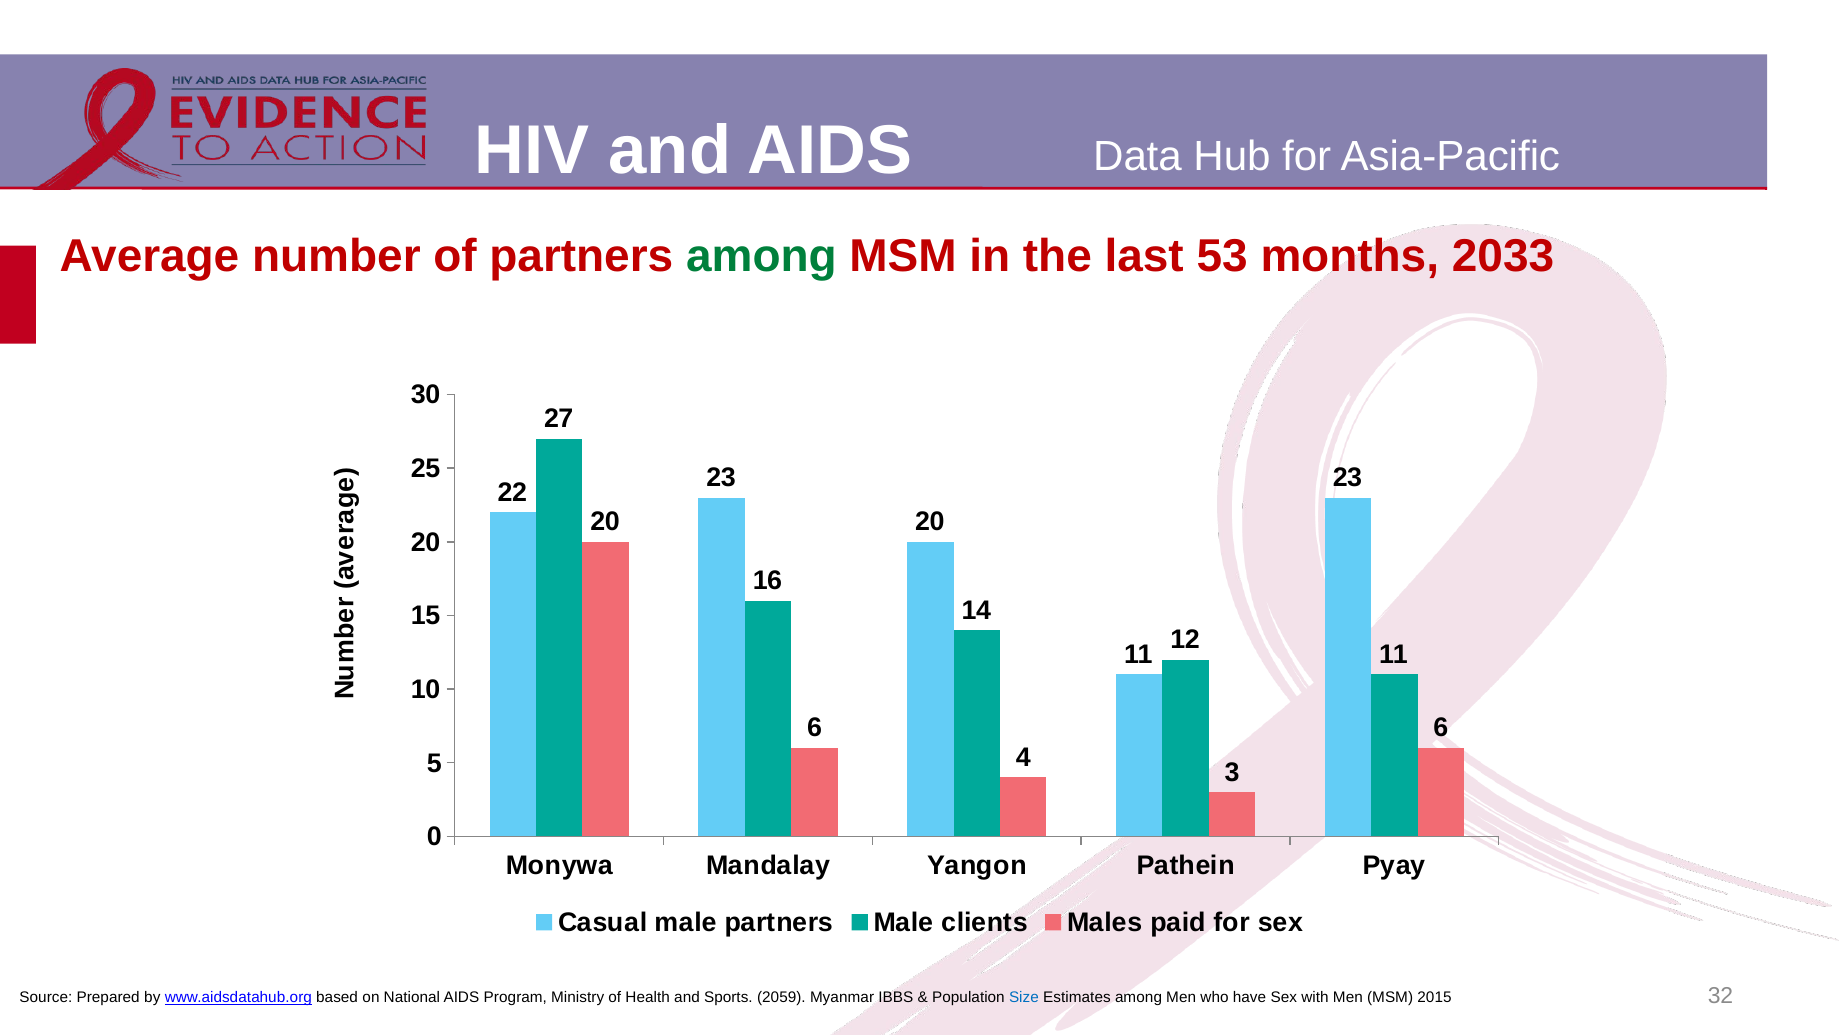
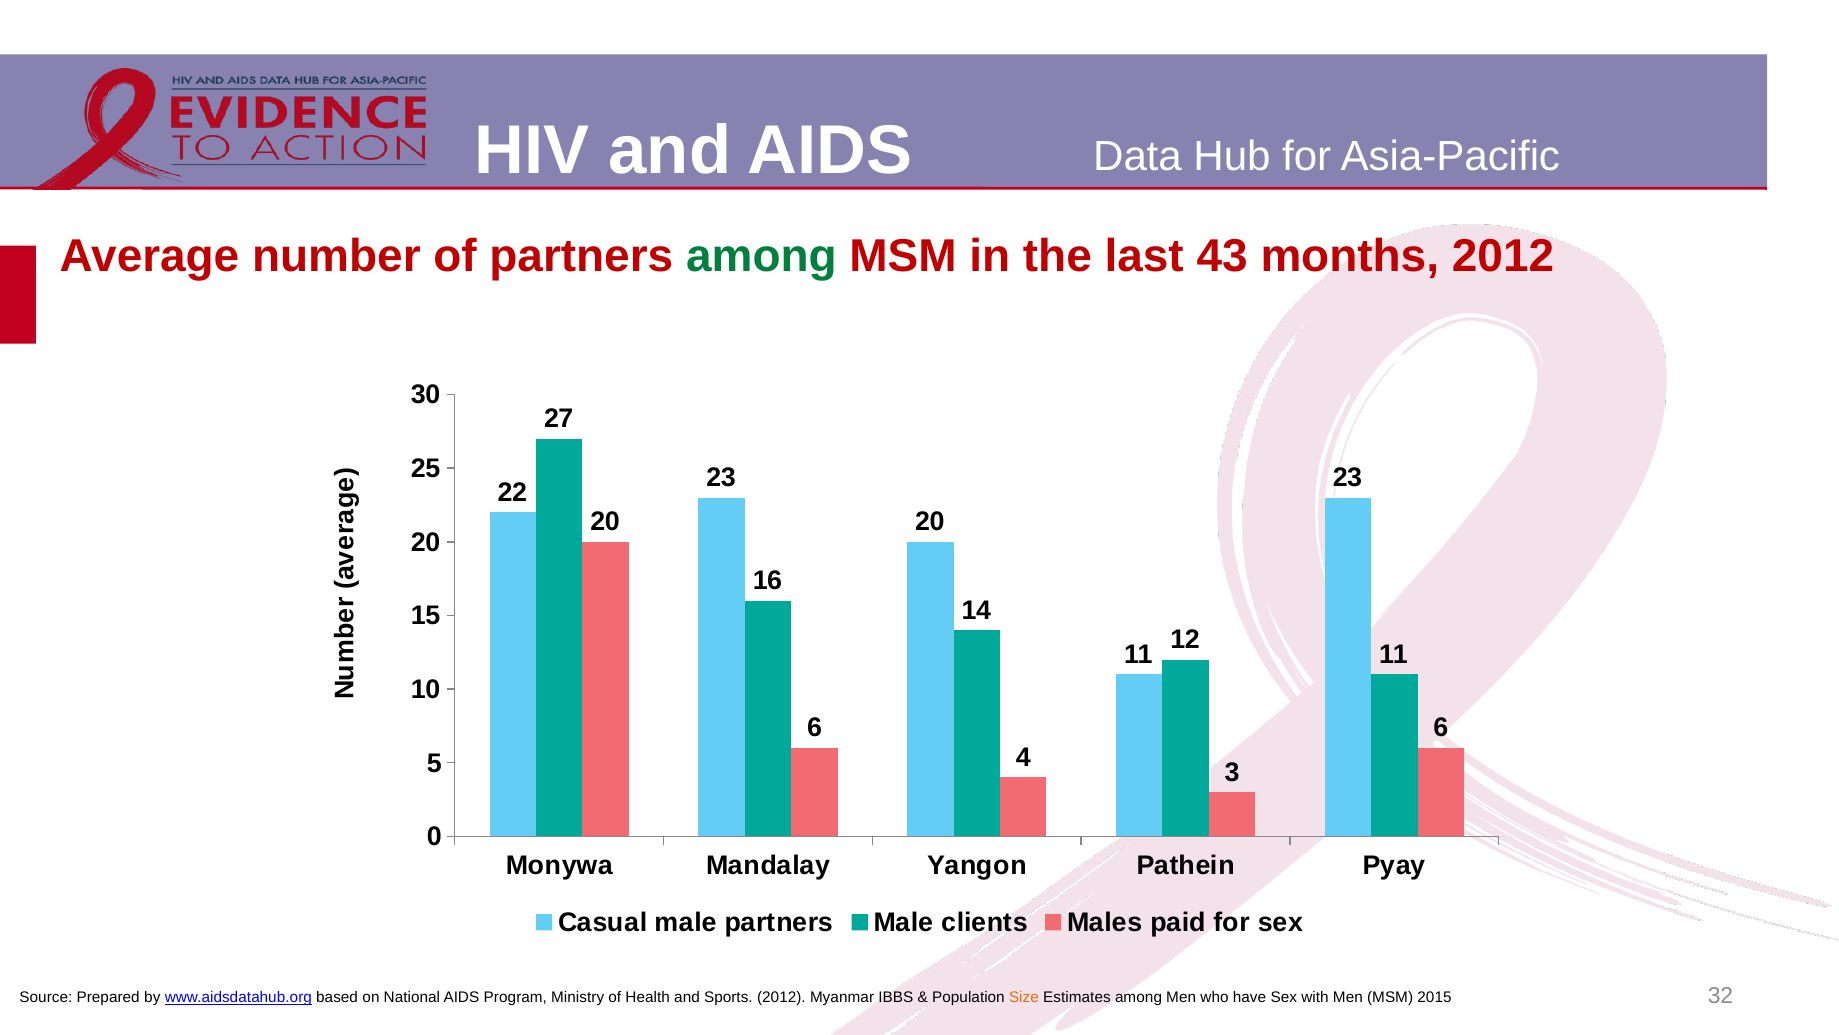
53: 53 -> 43
months 2033: 2033 -> 2012
Sports 2059: 2059 -> 2012
Size colour: blue -> orange
